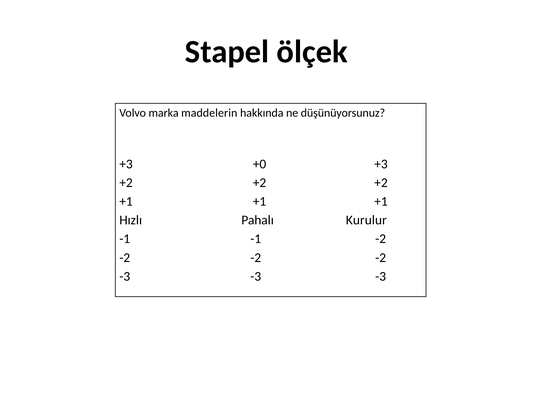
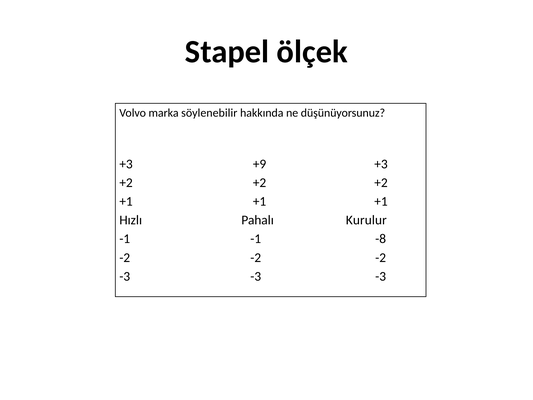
maddelerin: maddelerin -> söylenebilir
+0: +0 -> +9
-1 -2: -2 -> -8
